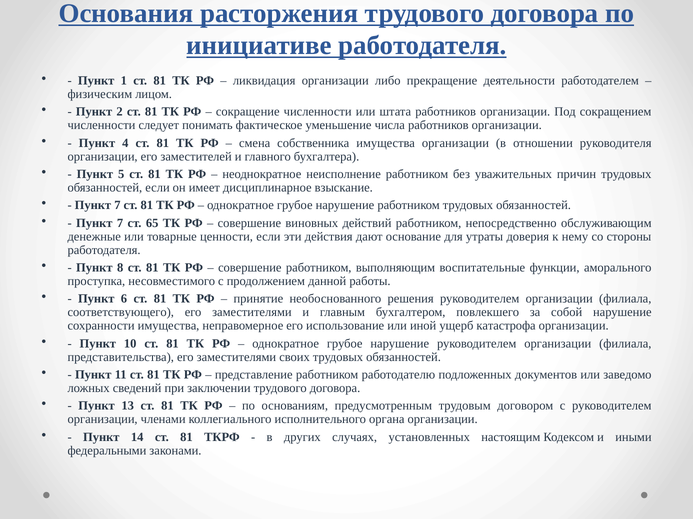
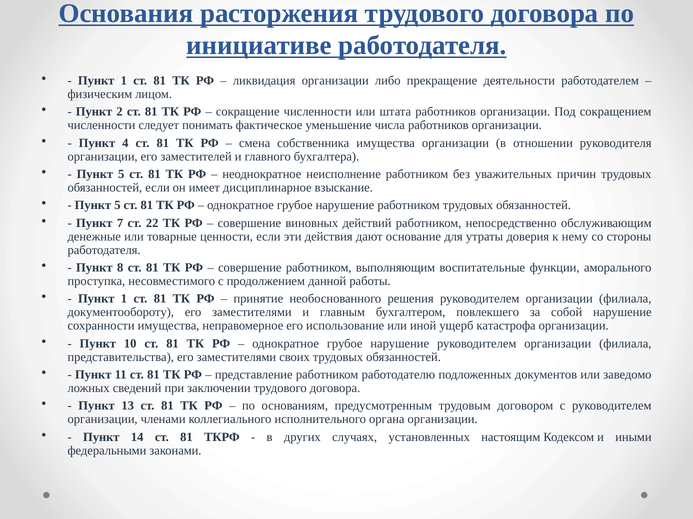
7 at (117, 206): 7 -> 5
65: 65 -> 22
6 at (124, 299): 6 -> 1
соответствующего: соответствующего -> документообороту
